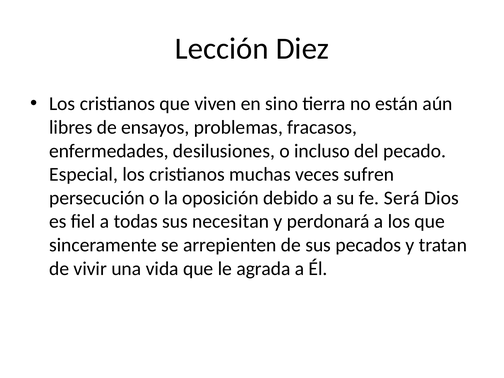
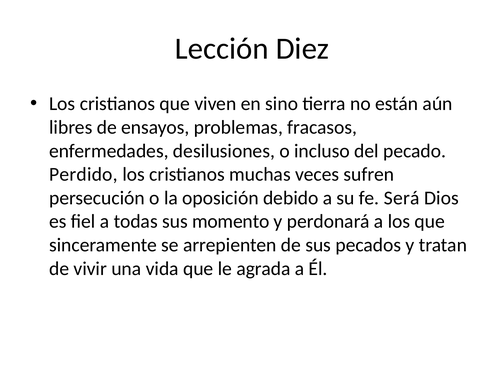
Especial: Especial -> Perdido
necesitan: necesitan -> momento
